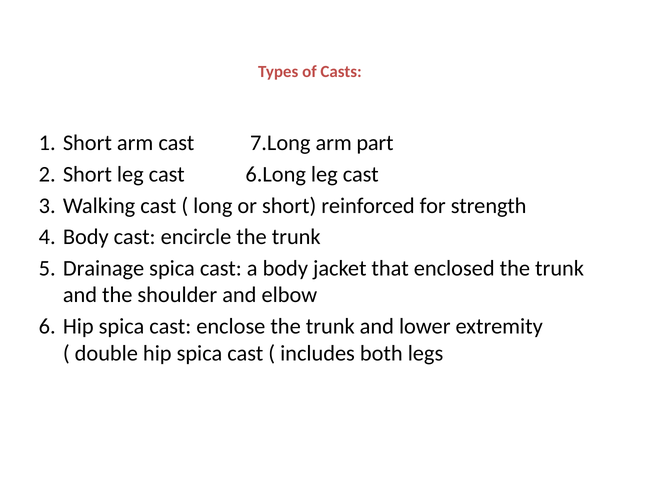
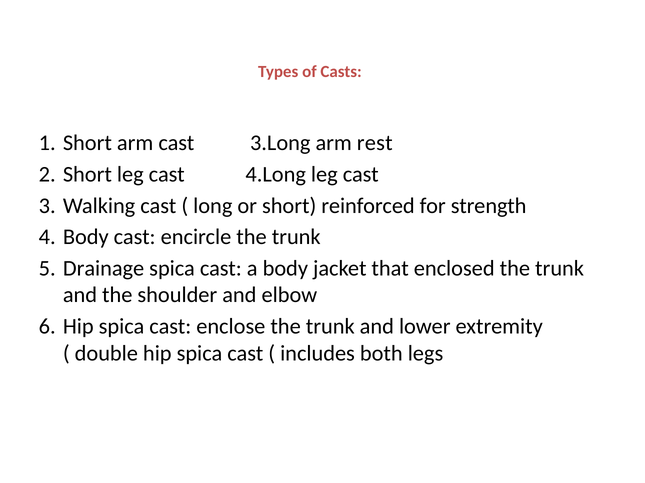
7.Long: 7.Long -> 3.Long
part: part -> rest
6.Long: 6.Long -> 4.Long
